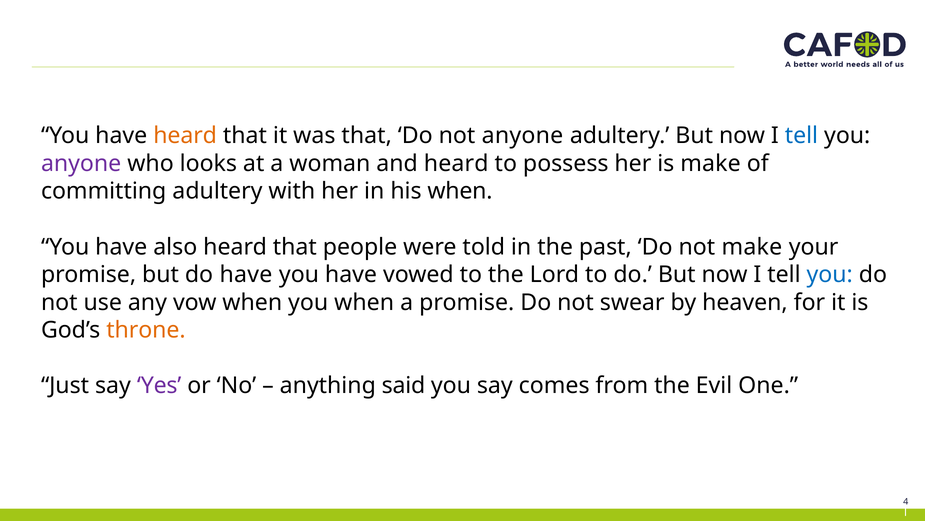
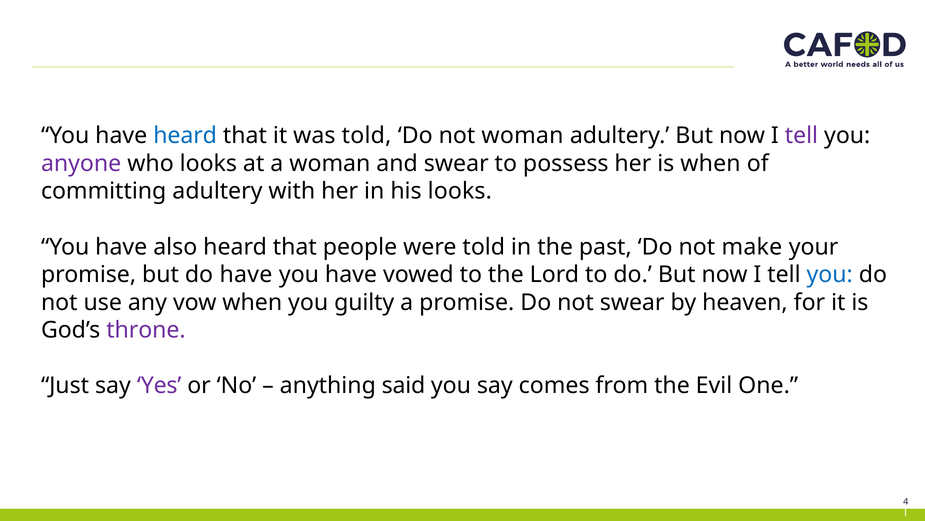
heard at (185, 136) colour: orange -> blue
was that: that -> told
not anyone: anyone -> woman
tell at (801, 136) colour: blue -> purple
and heard: heard -> swear
is make: make -> when
his when: when -> looks
you when: when -> guilty
throne colour: orange -> purple
